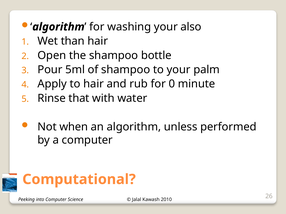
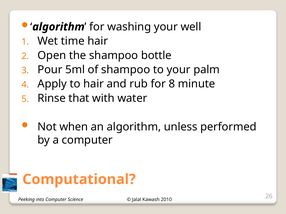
also: also -> well
than: than -> time
0: 0 -> 8
